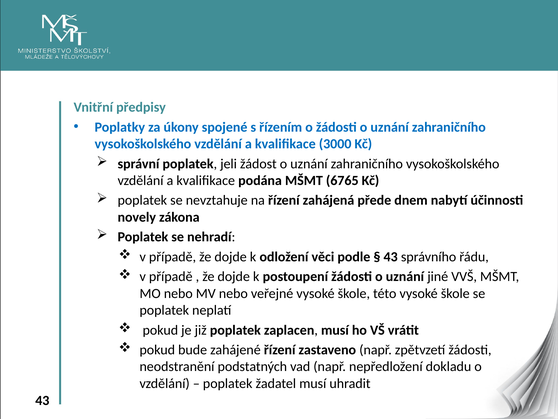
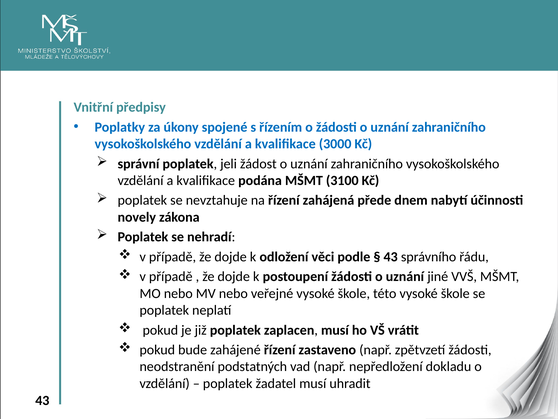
6765: 6765 -> 3100
